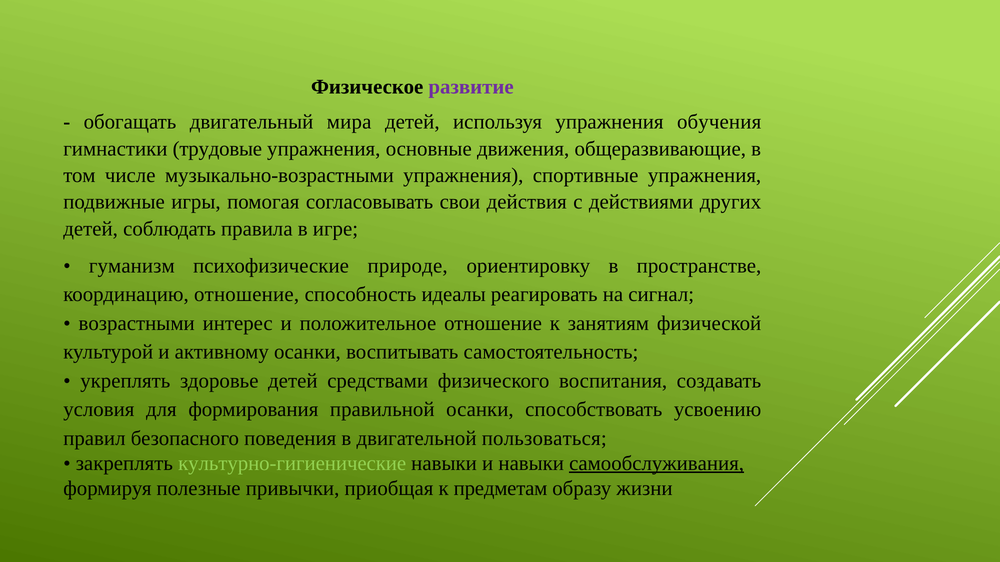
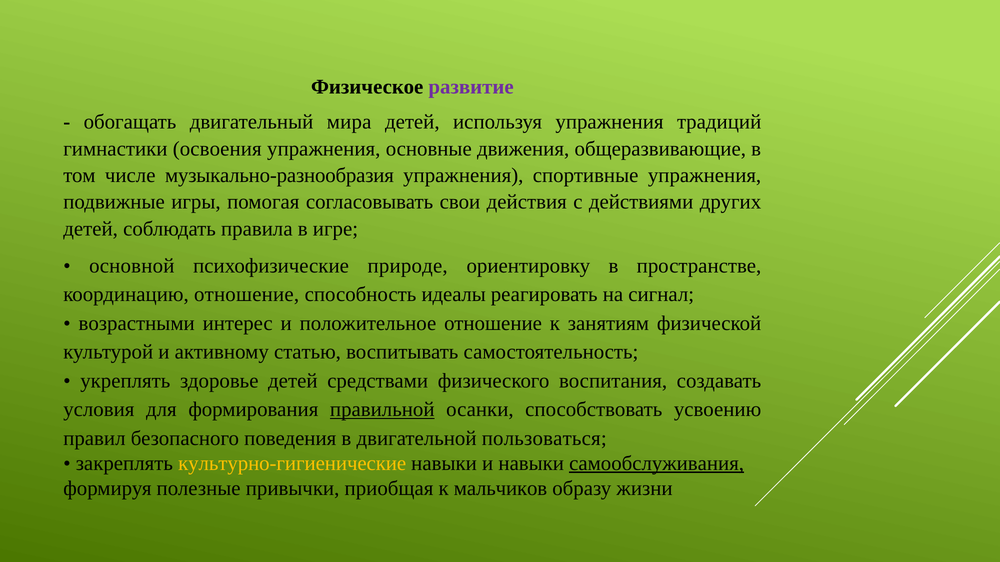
обучения: обучения -> традиций
трудовые: трудовые -> освоения
музыкально-возрастными: музыкально-возрастными -> музыкально-разнообразия
гуманизм: гуманизм -> основной
активному осанки: осанки -> статью
правильной underline: none -> present
культурно-гигиенические colour: light green -> yellow
предметам: предметам -> мальчиков
